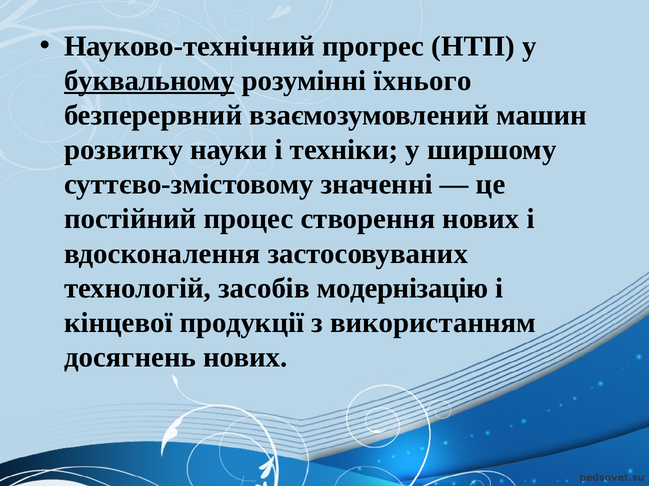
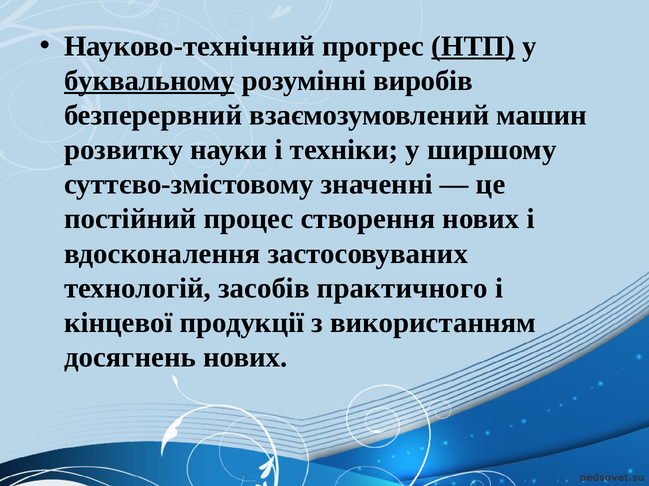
НТП underline: none -> present
їхнього: їхнього -> виробів
модернізацію: модернізацію -> практичного
